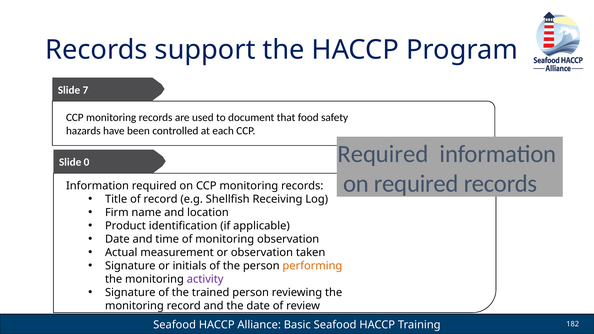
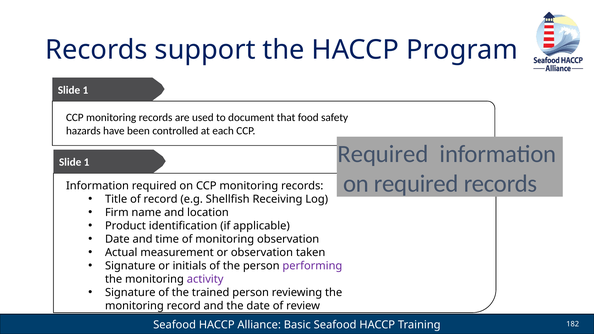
7 at (85, 90): 7 -> 1
0 at (87, 162): 0 -> 1
performing colour: orange -> purple
